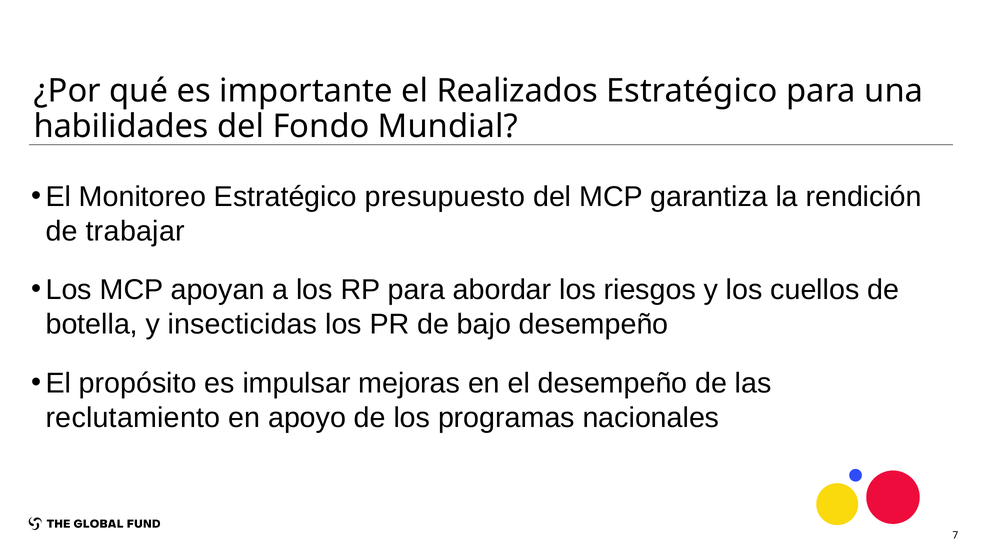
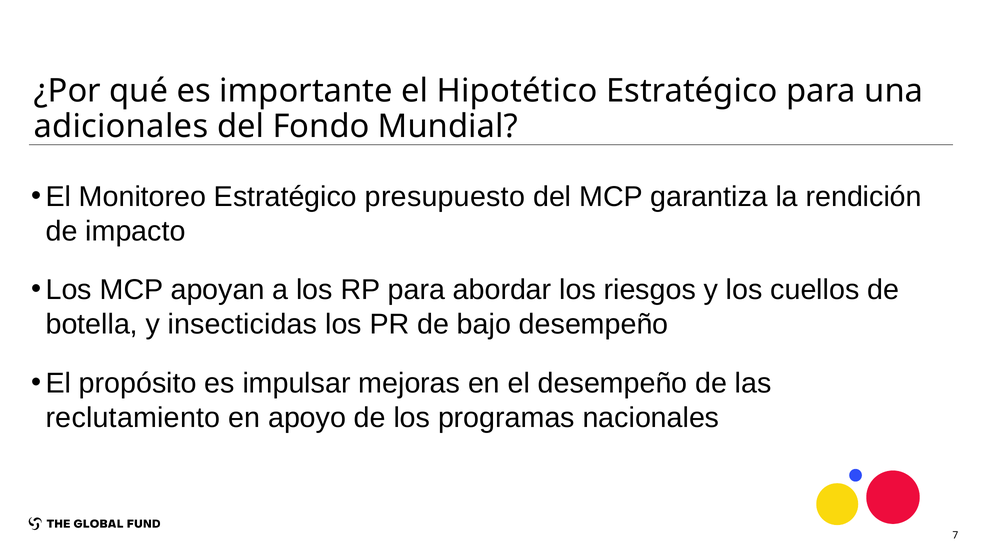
Realizados: Realizados -> Hipotético
habilidades: habilidades -> adicionales
trabajar: trabajar -> impacto
